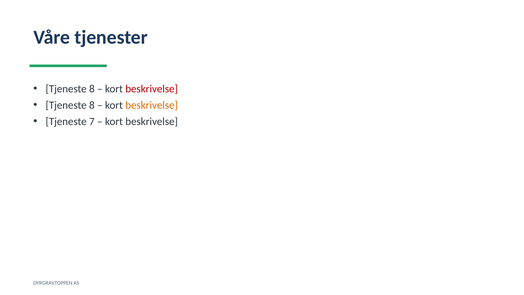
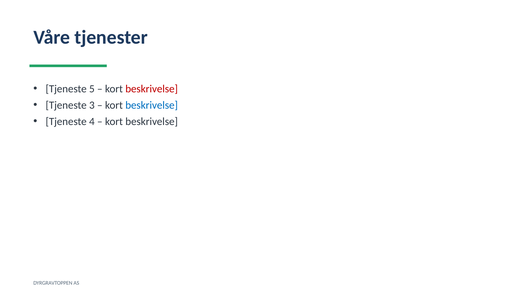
8 at (92, 89): 8 -> 5
8 at (92, 105): 8 -> 3
beskrivelse at (152, 105) colour: orange -> blue
7: 7 -> 4
